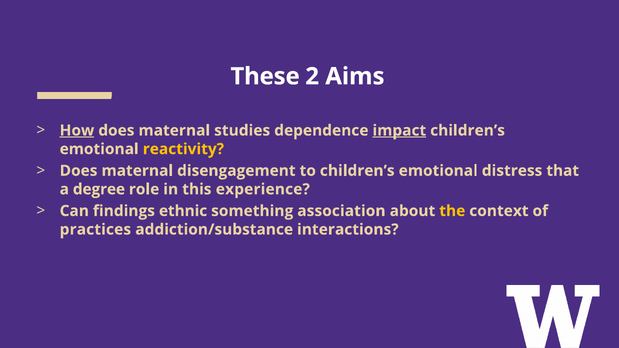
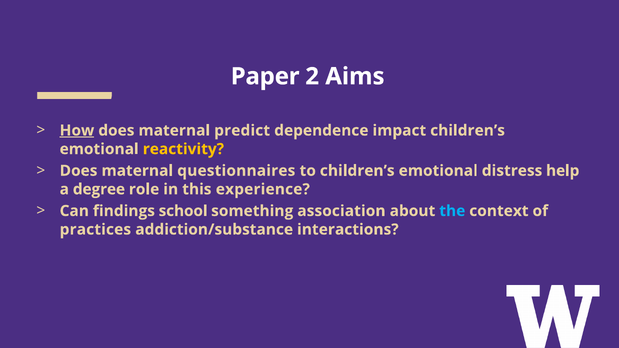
These: These -> Paper
studies: studies -> predict
impact underline: present -> none
disengagement: disengagement -> questionnaires
that: that -> help
ethnic: ethnic -> school
the colour: yellow -> light blue
